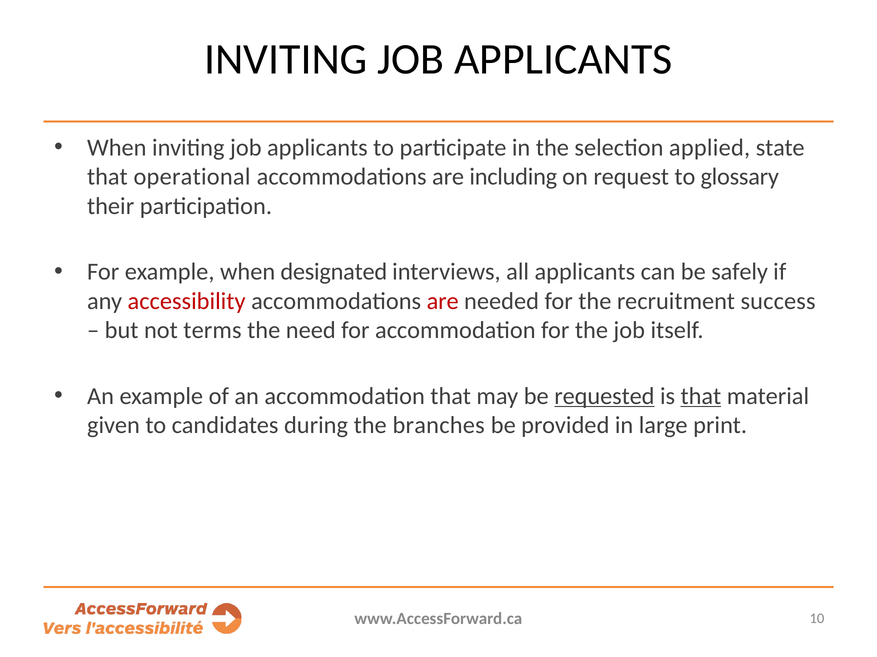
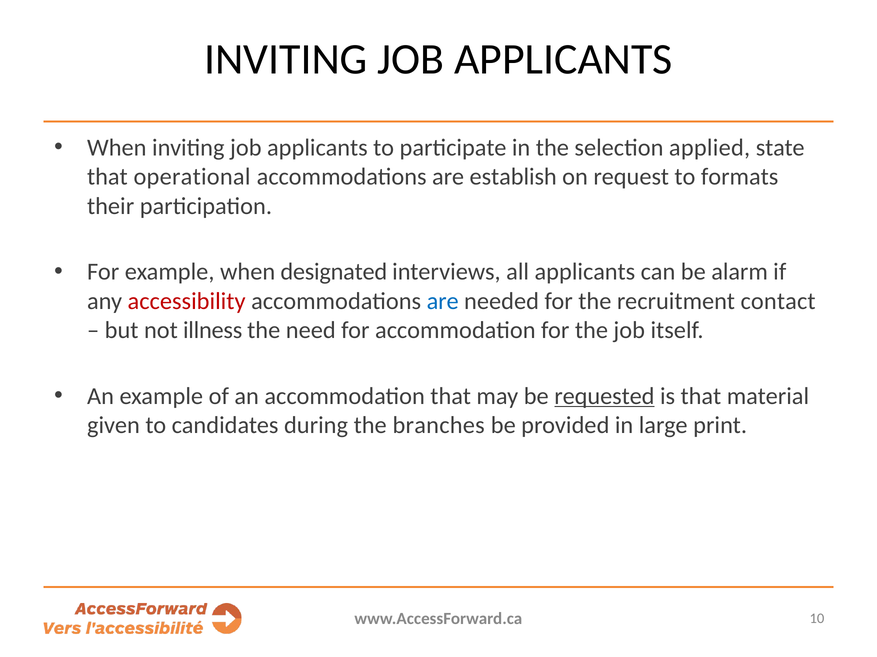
including: including -> establish
glossary: glossary -> formats
safely: safely -> alarm
are at (443, 301) colour: red -> blue
success: success -> contact
terms: terms -> illness
that at (701, 396) underline: present -> none
